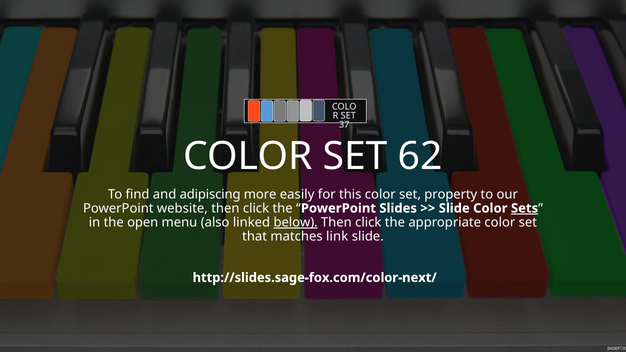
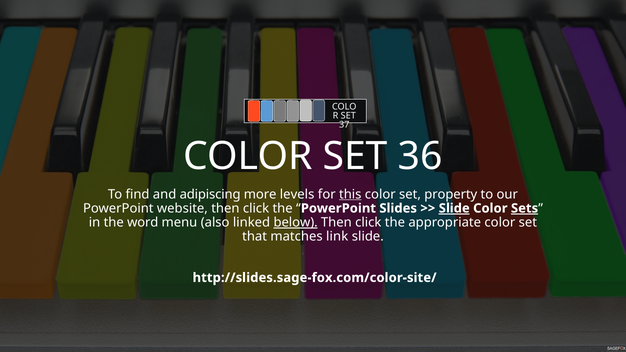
62: 62 -> 36
easily: easily -> levels
this underline: none -> present
Slide at (454, 208) underline: none -> present
open: open -> word
http://slides.sage-fox.com/color-next/: http://slides.sage-fox.com/color-next/ -> http://slides.sage-fox.com/color-site/
